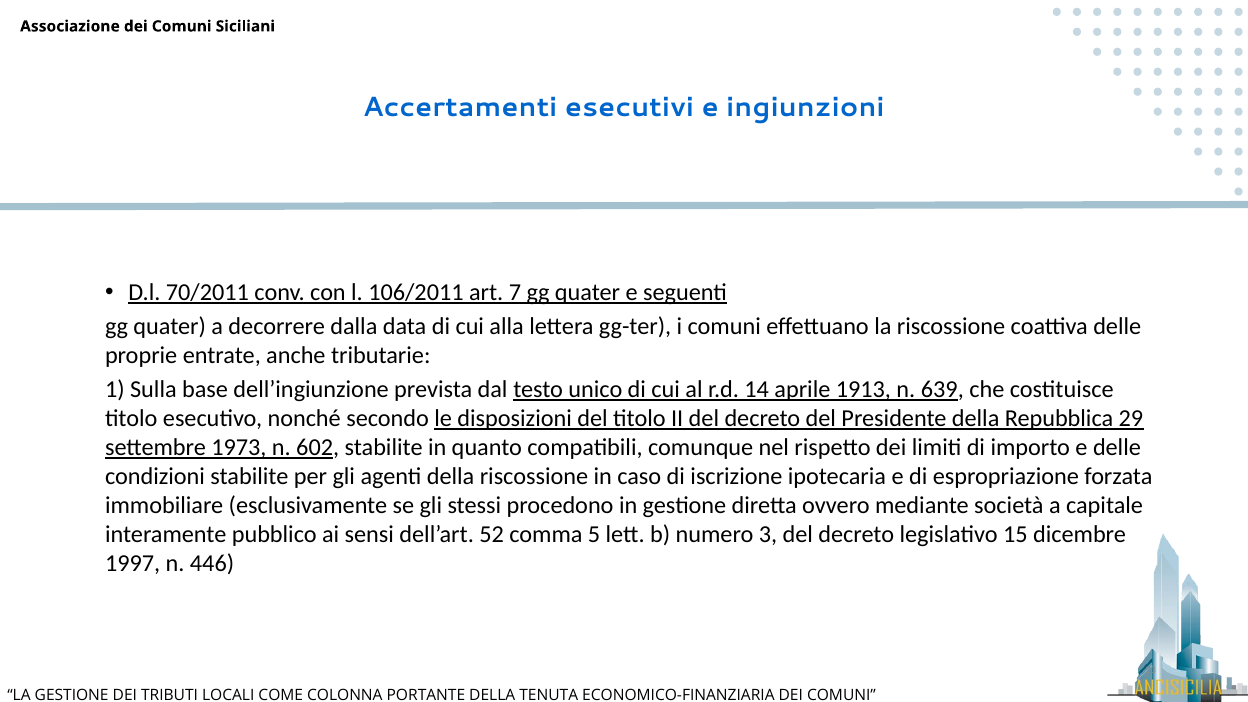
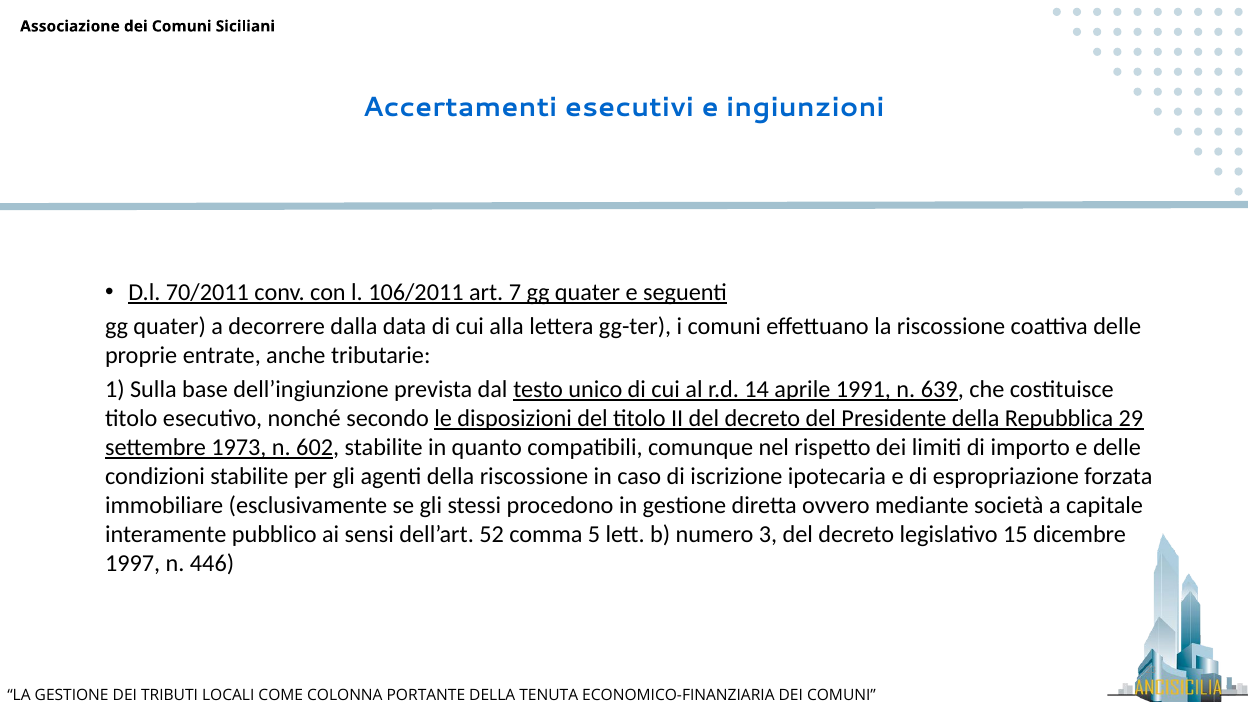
1913: 1913 -> 1991
